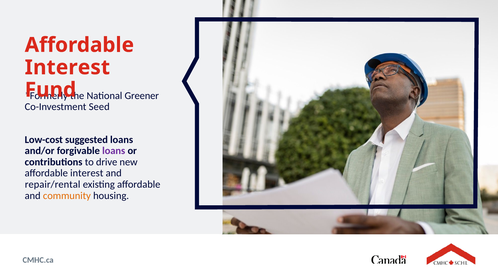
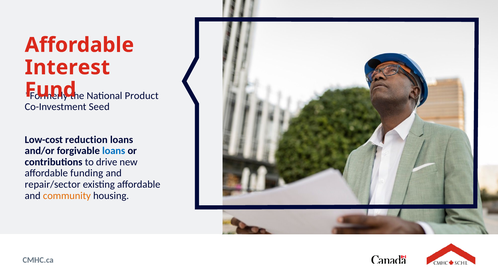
Greener: Greener -> Product
suggested: suggested -> reduction
loans at (114, 151) colour: purple -> blue
interest at (87, 173): interest -> funding
repair/rental: repair/rental -> repair/sector
